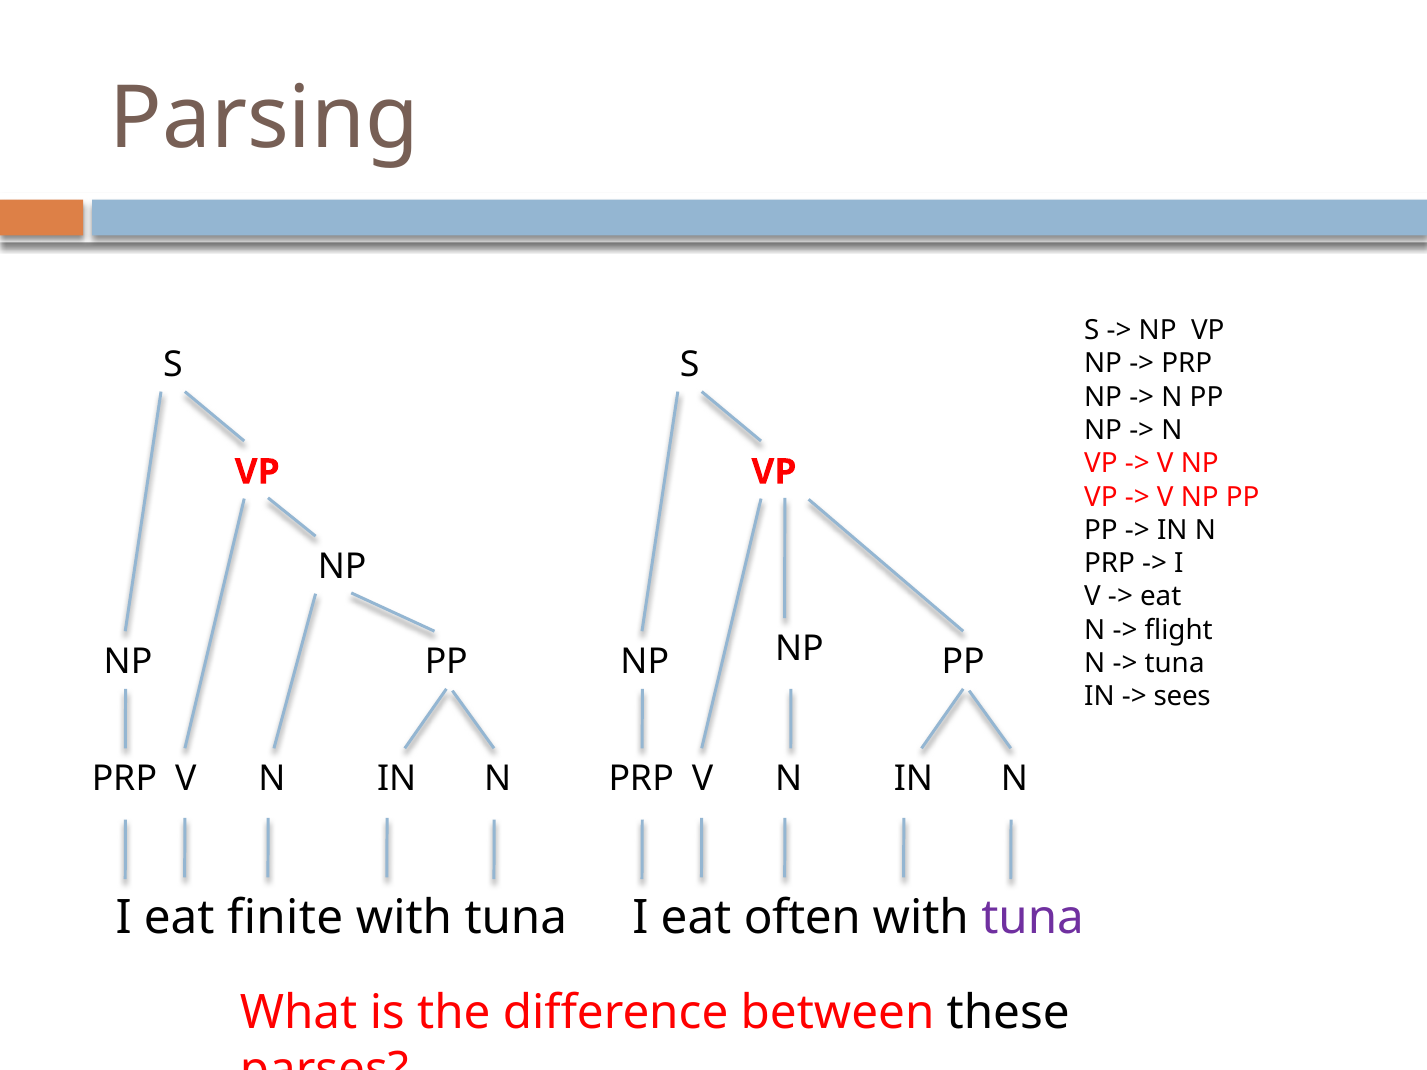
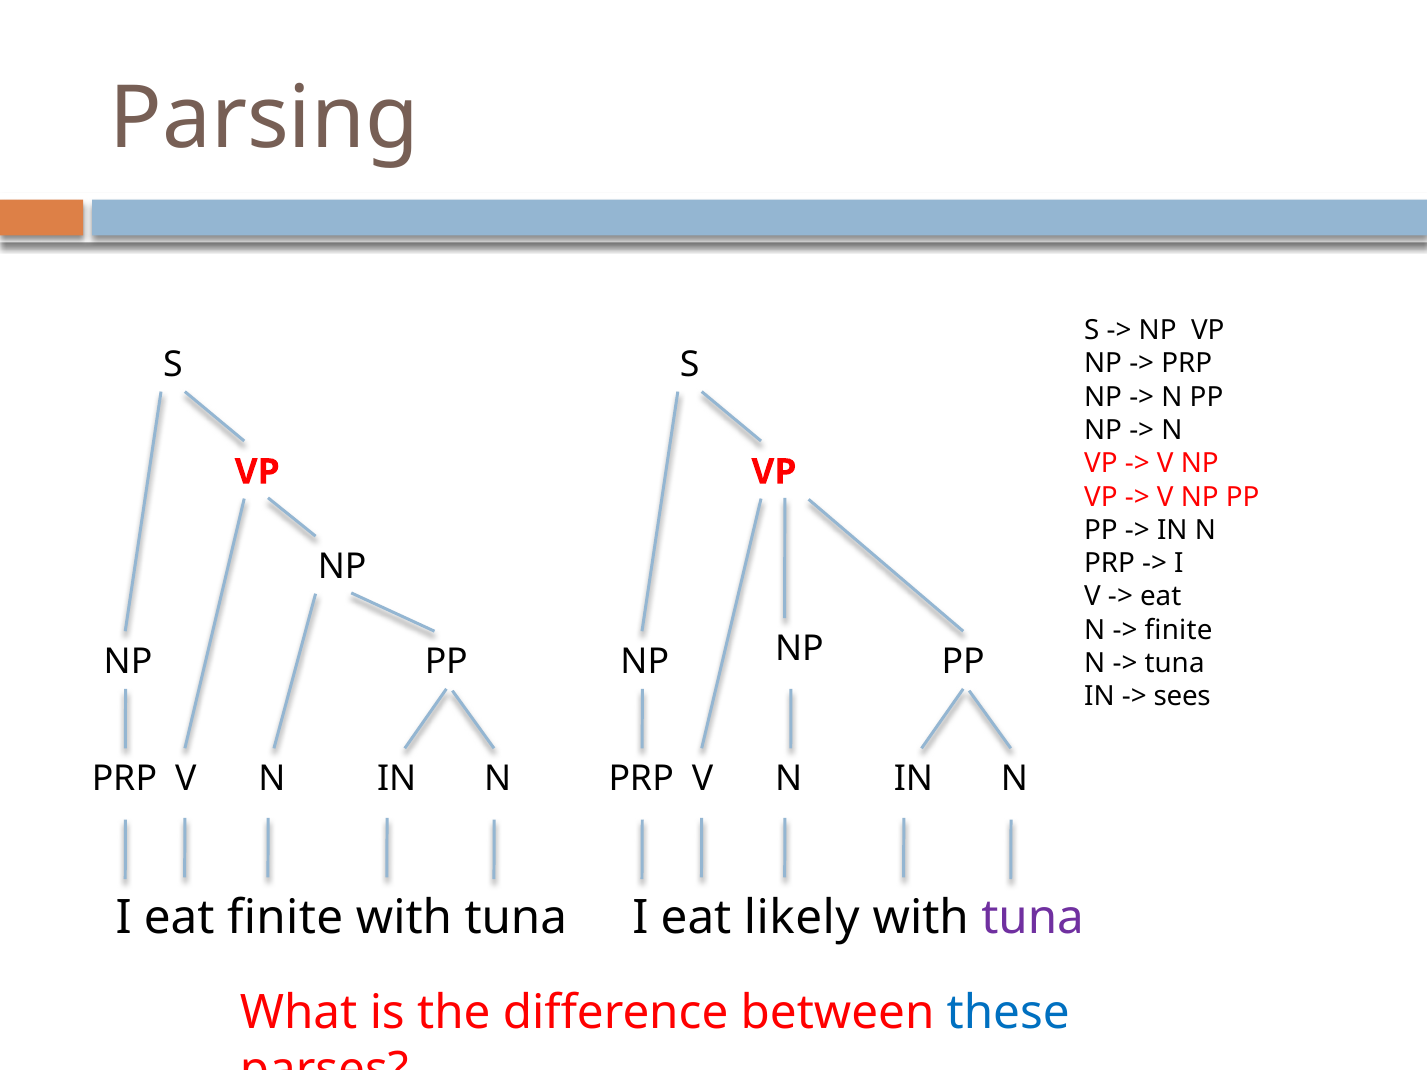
flight at (1179, 630): flight -> finite
often: often -> likely
these colour: black -> blue
